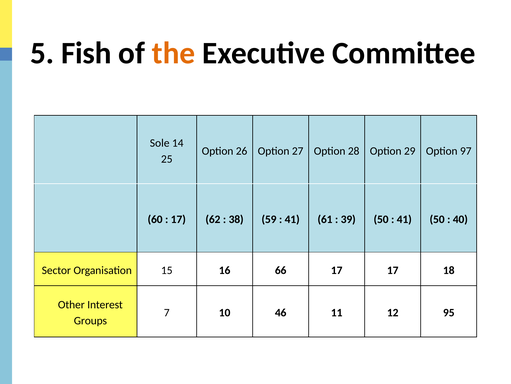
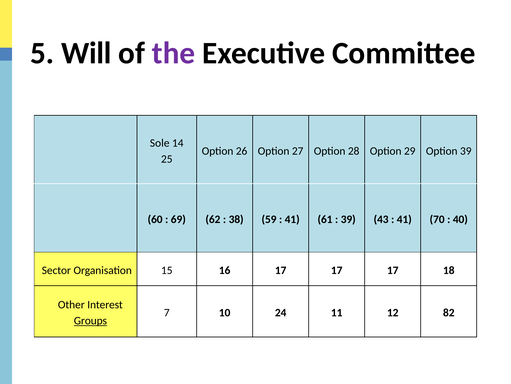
Fish: Fish -> Will
the colour: orange -> purple
Option 97: 97 -> 39
17 at (178, 219): 17 -> 69
39 50: 50 -> 43
41 50: 50 -> 70
16 66: 66 -> 17
46: 46 -> 24
95: 95 -> 82
Groups underline: none -> present
